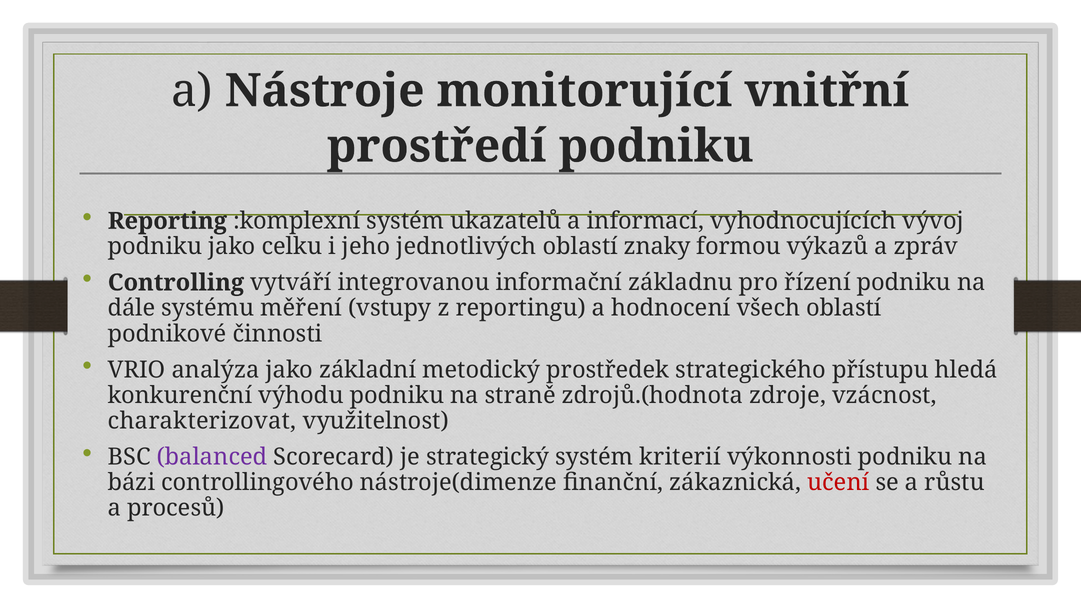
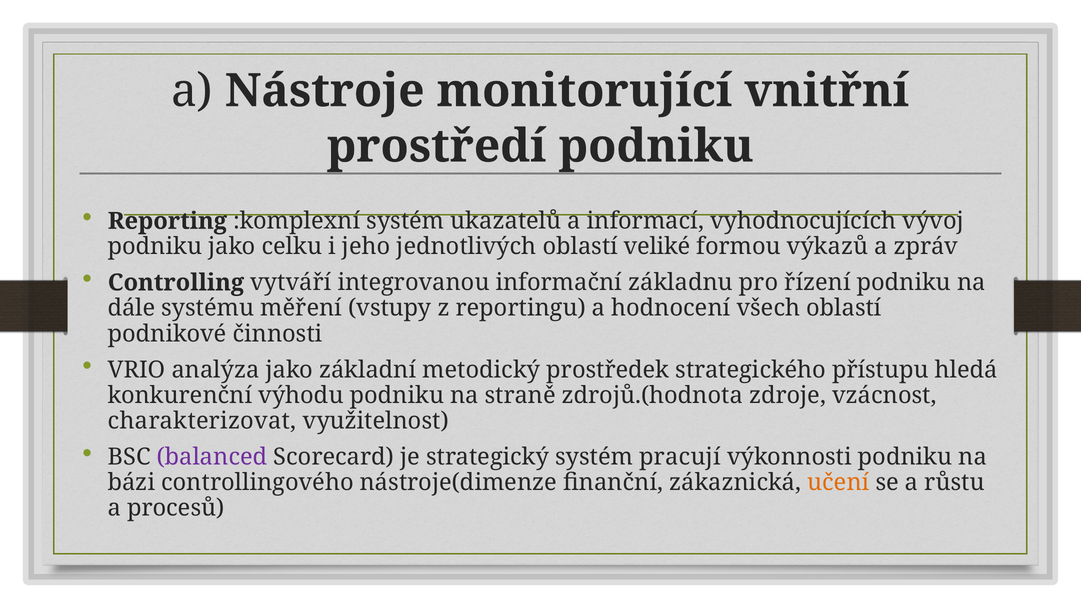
znaky: znaky -> veliké
kriterií: kriterií -> pracují
učení colour: red -> orange
